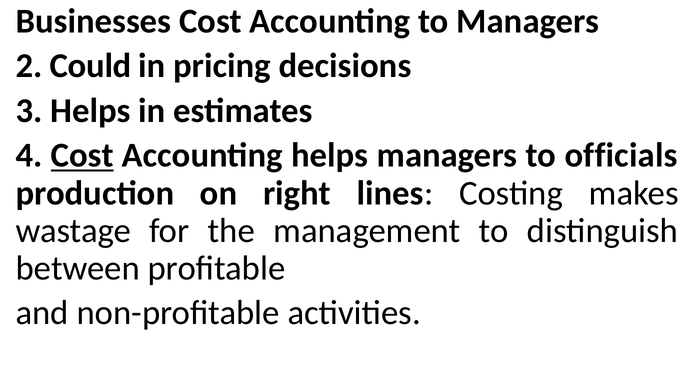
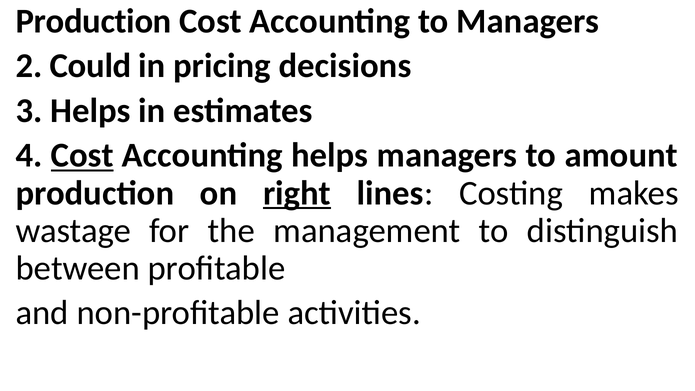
Businesses at (93, 21): Businesses -> Production
officials: officials -> amount
right underline: none -> present
